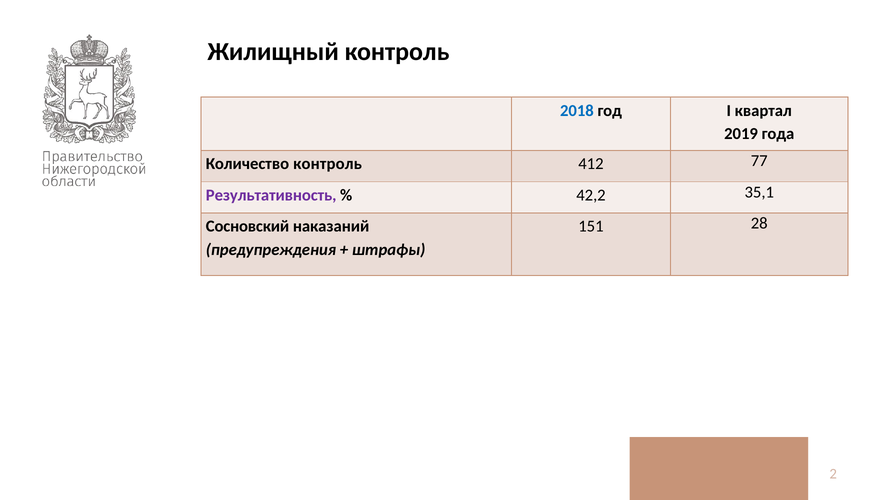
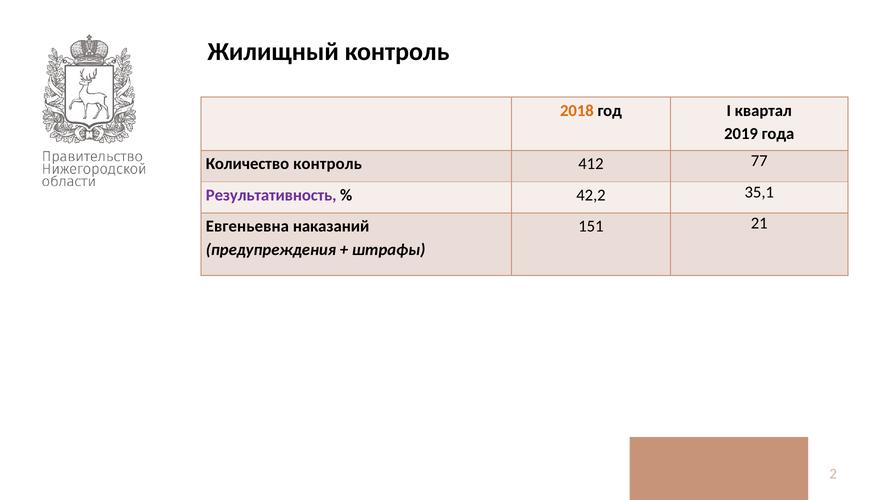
2018 colour: blue -> orange
Сосновский: Сосновский -> Евгеньевна
28: 28 -> 21
